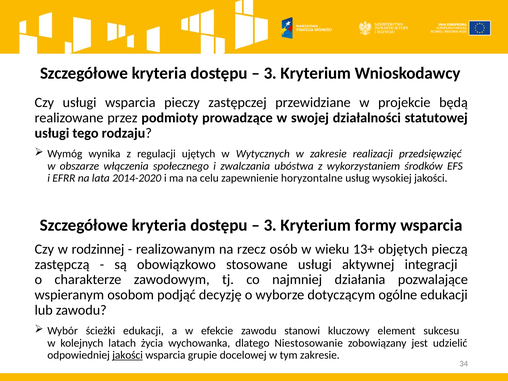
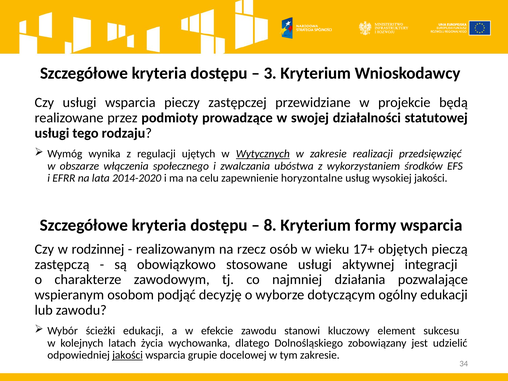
Wytycznych underline: none -> present
3 at (270, 225): 3 -> 8
13+: 13+ -> 17+
ogólne: ogólne -> ogólny
Niestosowanie: Niestosowanie -> Dolnośląskiego
